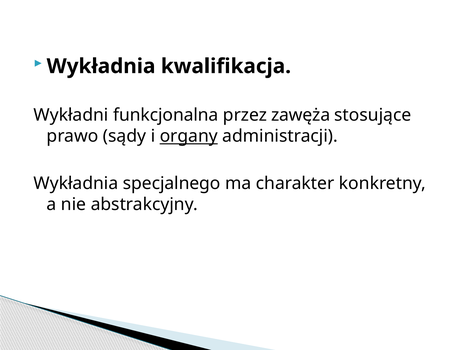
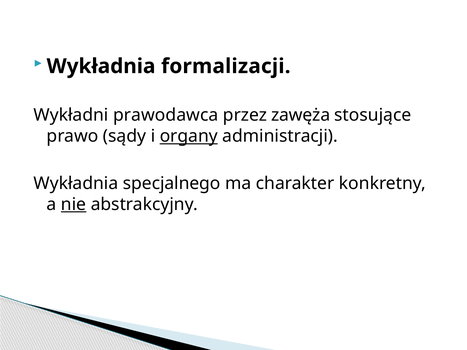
kwalifikacja: kwalifikacja -> formalizacji
funkcjonalna: funkcjonalna -> prawodawca
nie underline: none -> present
